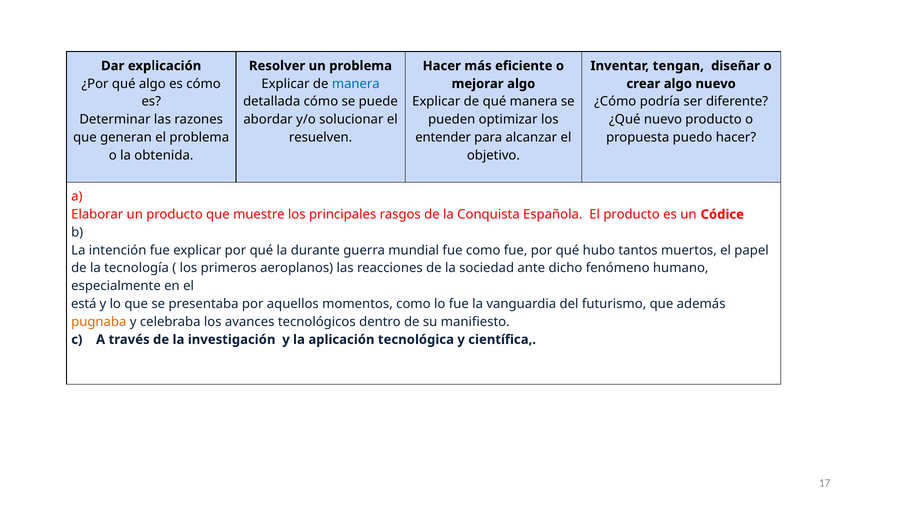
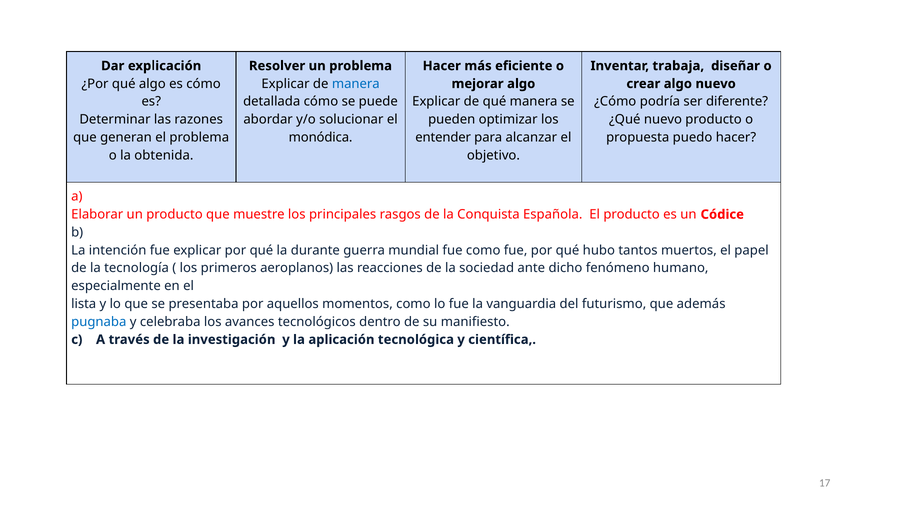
tengan: tengan -> trabaja
resuelven: resuelven -> monódica
está: está -> lista
pugnaba colour: orange -> blue
